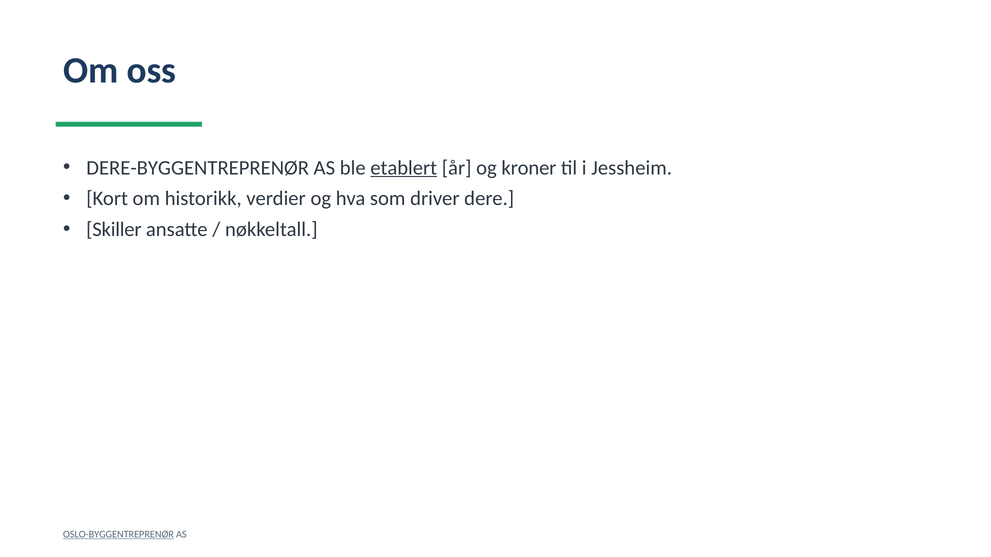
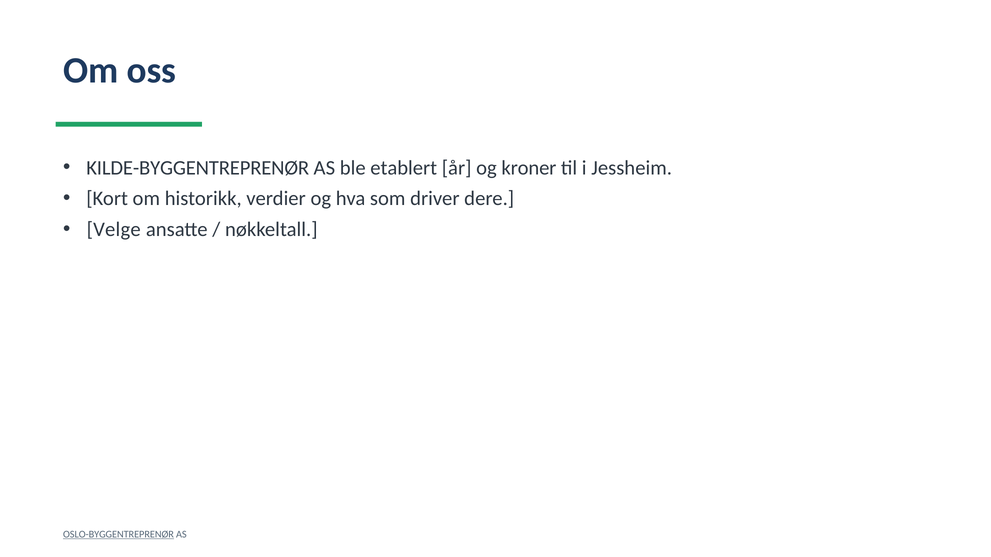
DERE-BYGGENTREPRENØR: DERE-BYGGENTREPRENØR -> KILDE-BYGGENTREPRENØR
etablert underline: present -> none
Skiller: Skiller -> Velge
